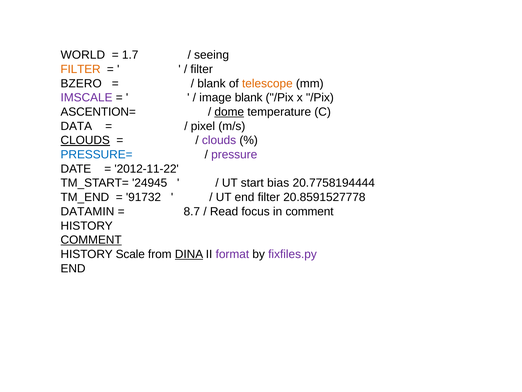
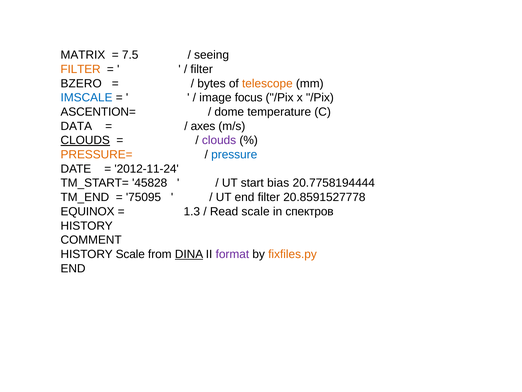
WORLD: WORLD -> MATRIX
1.7: 1.7 -> 7.5
blank at (211, 83): blank -> bytes
IMSCALE colour: purple -> blue
image blank: blank -> focus
dome underline: present -> none
pixel: pixel -> axes
PRESSURE= colour: blue -> orange
pressure colour: purple -> blue
2012-11-22: 2012-11-22 -> 2012-11-24
24945: 24945 -> 45828
91732: 91732 -> 75095
DATAMIN: DATAMIN -> EQUINOX
8.7: 8.7 -> 1.3
Read focus: focus -> scale
in comment: comment -> спектров
COMMENT at (91, 240) underline: present -> none
fixfiles.py colour: purple -> orange
